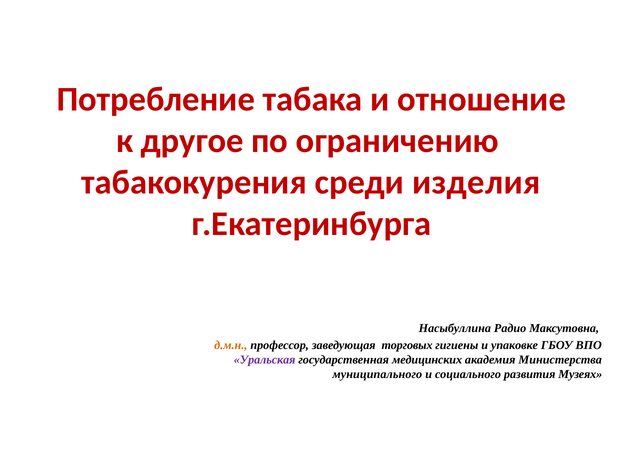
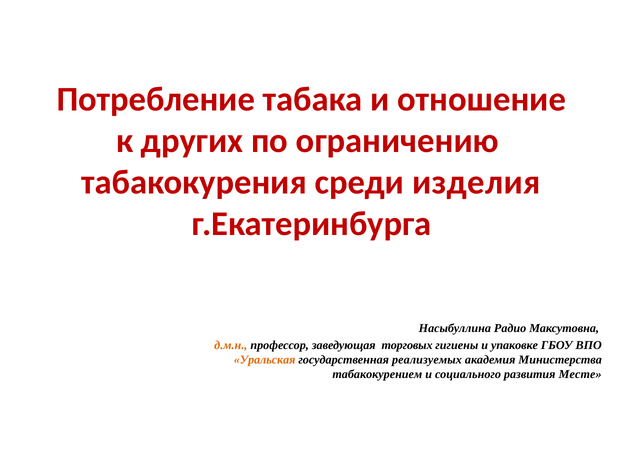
другое: другое -> других
Уральская colour: purple -> orange
медицинских: медицинских -> реализуемых
муниципального: муниципального -> табакокурением
Музеях: Музеях -> Месте
